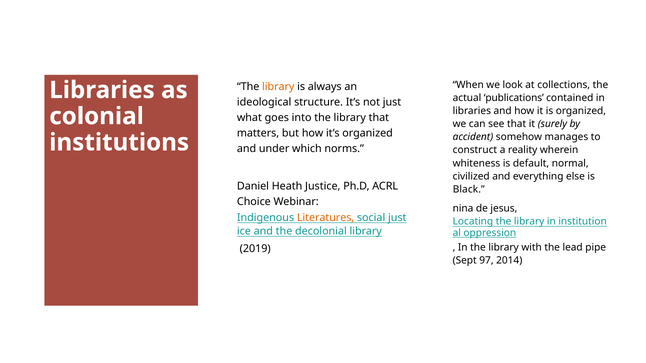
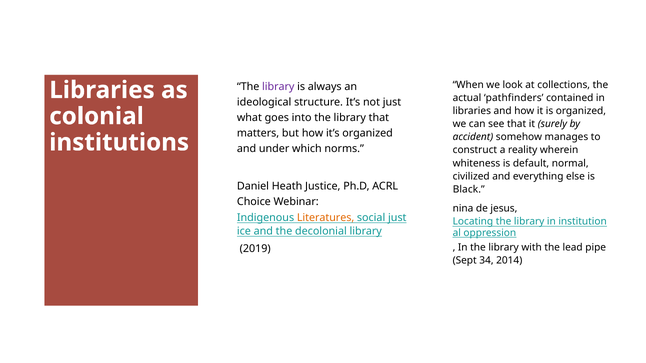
library at (278, 87) colour: orange -> purple
publications: publications -> pathfinders
97: 97 -> 34
